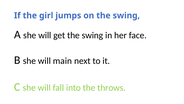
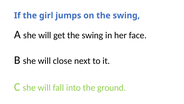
main: main -> close
throws: throws -> ground
